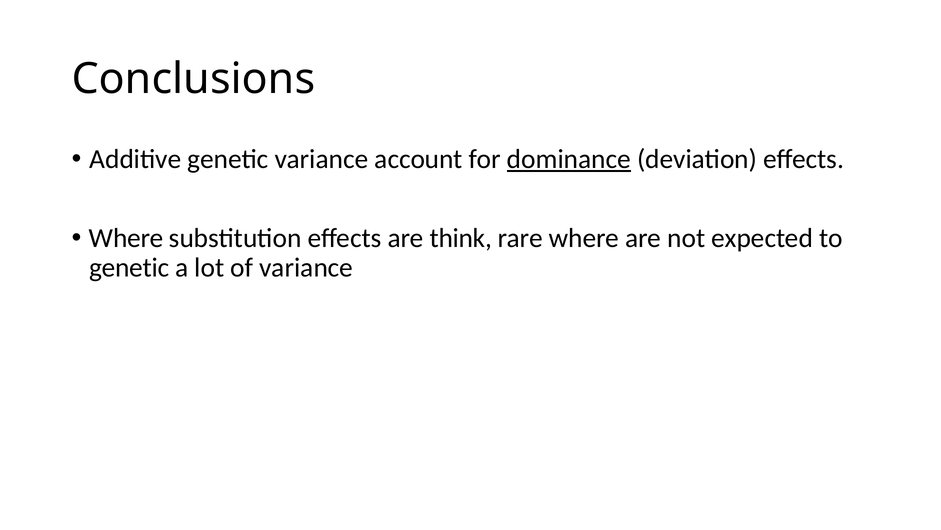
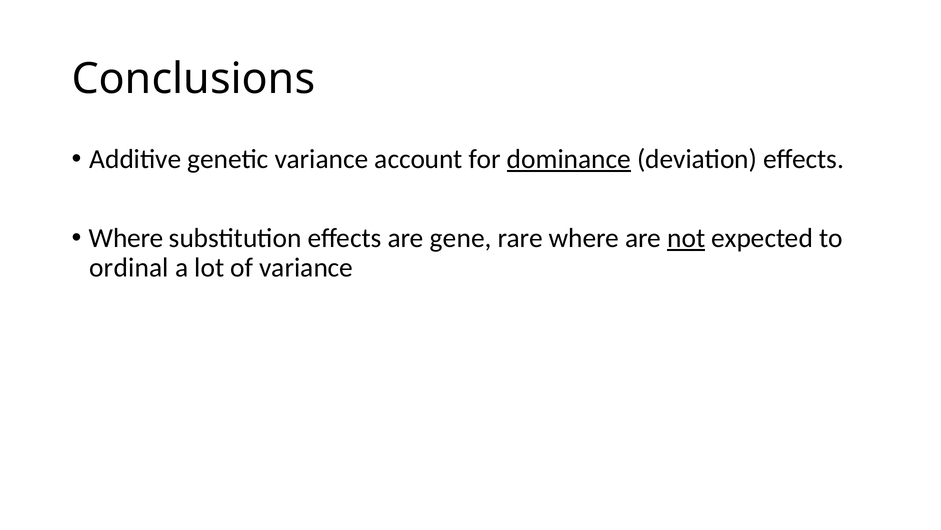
think: think -> gene
not underline: none -> present
genetic at (129, 267): genetic -> ordinal
